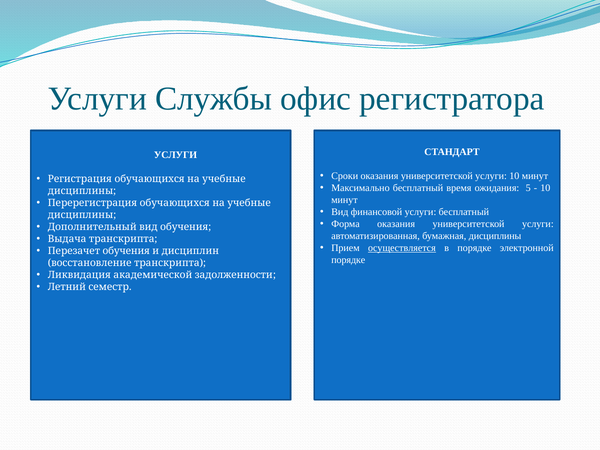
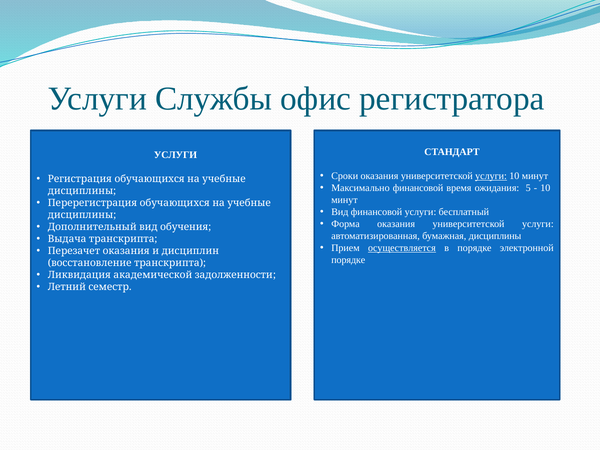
услуги at (491, 176) underline: none -> present
Максимально бесплатный: бесплатный -> финансовой
Перезачет обучения: обучения -> оказания
